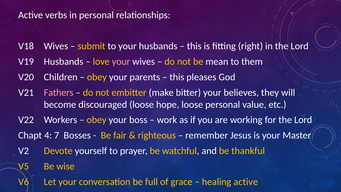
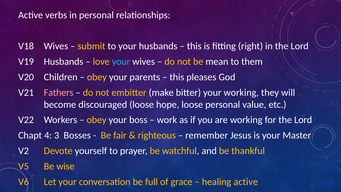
your at (121, 62) colour: pink -> light blue
your believes: believes -> working
7: 7 -> 3
